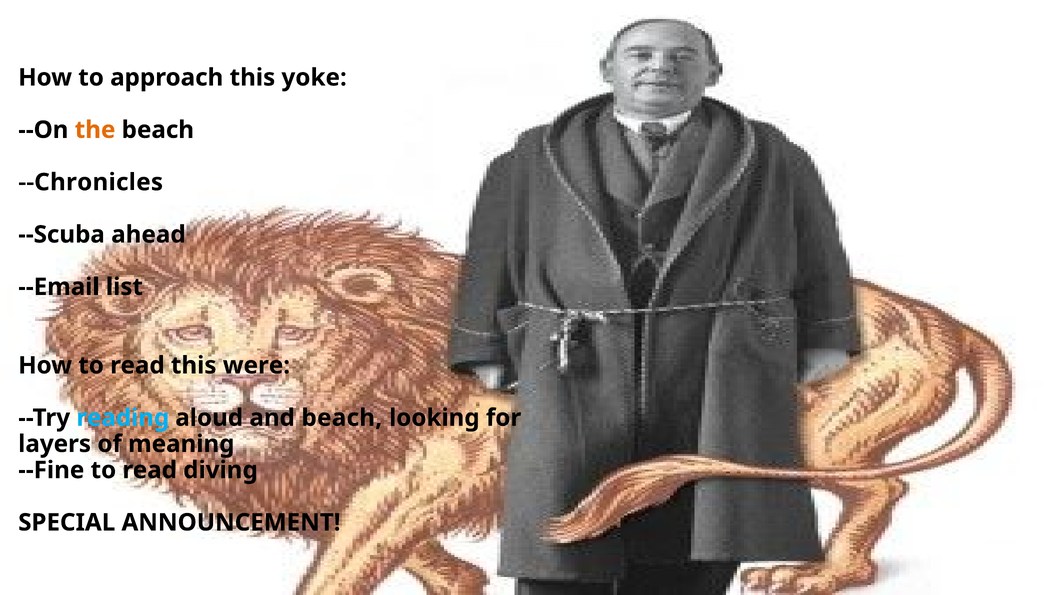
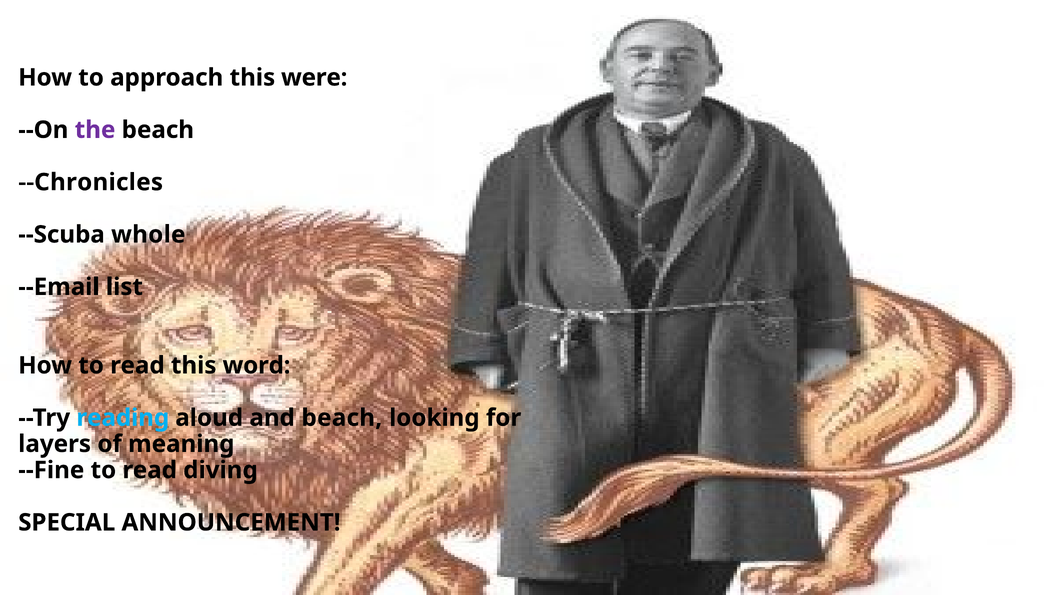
yoke: yoke -> were
the colour: orange -> purple
ahead: ahead -> whole
were: were -> word
